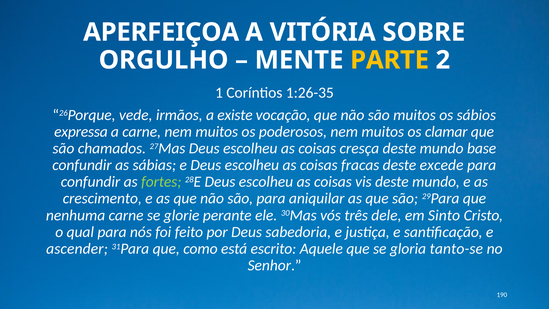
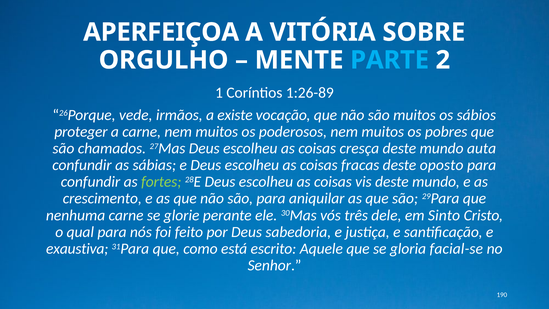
PARTE colour: yellow -> light blue
1:26-35: 1:26-35 -> 1:26-89
expressa: expressa -> proteger
clamar: clamar -> pobres
base: base -> auta
excede: excede -> oposto
ascender: ascender -> exaustiva
tanto-se: tanto-se -> facial-se
